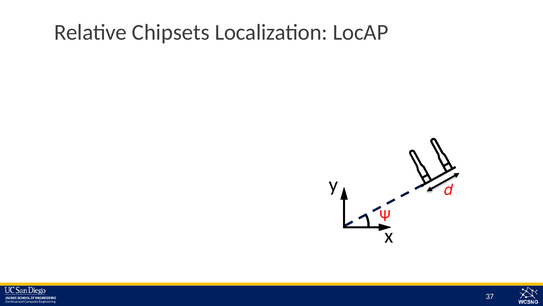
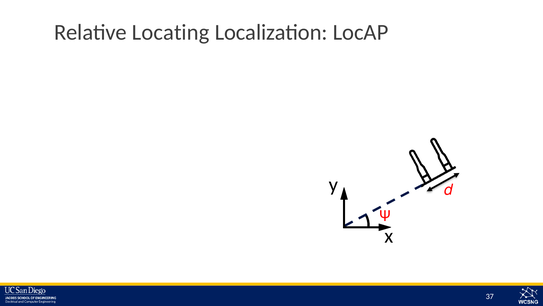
Chipsets: Chipsets -> Locating
